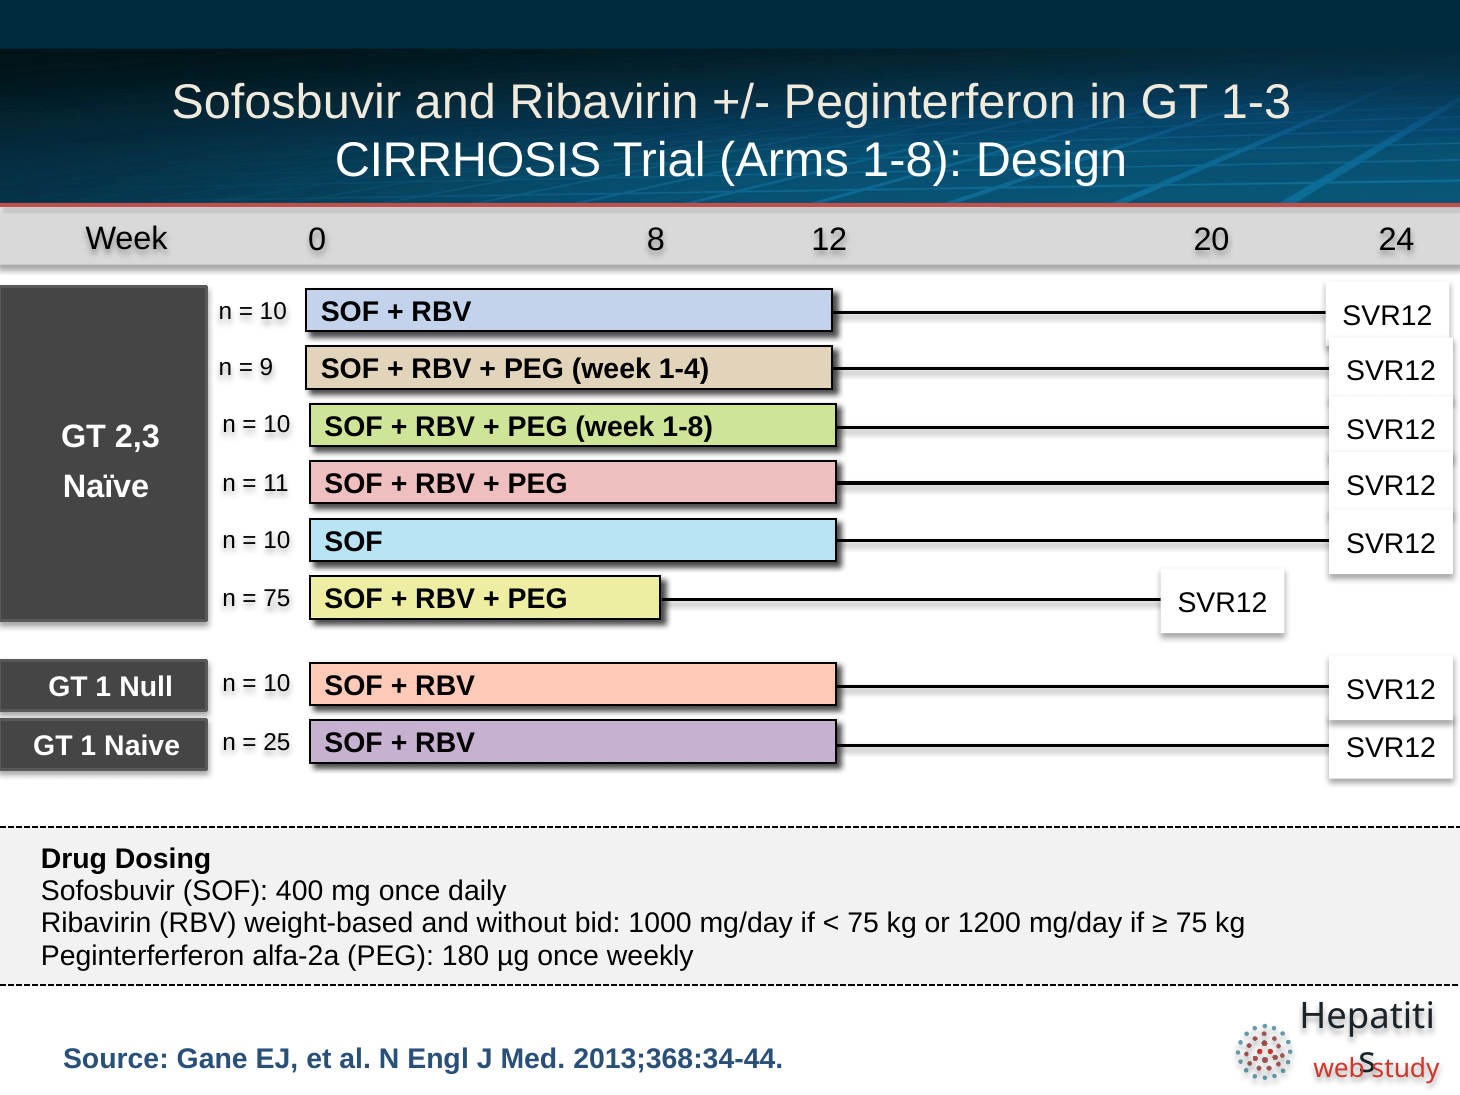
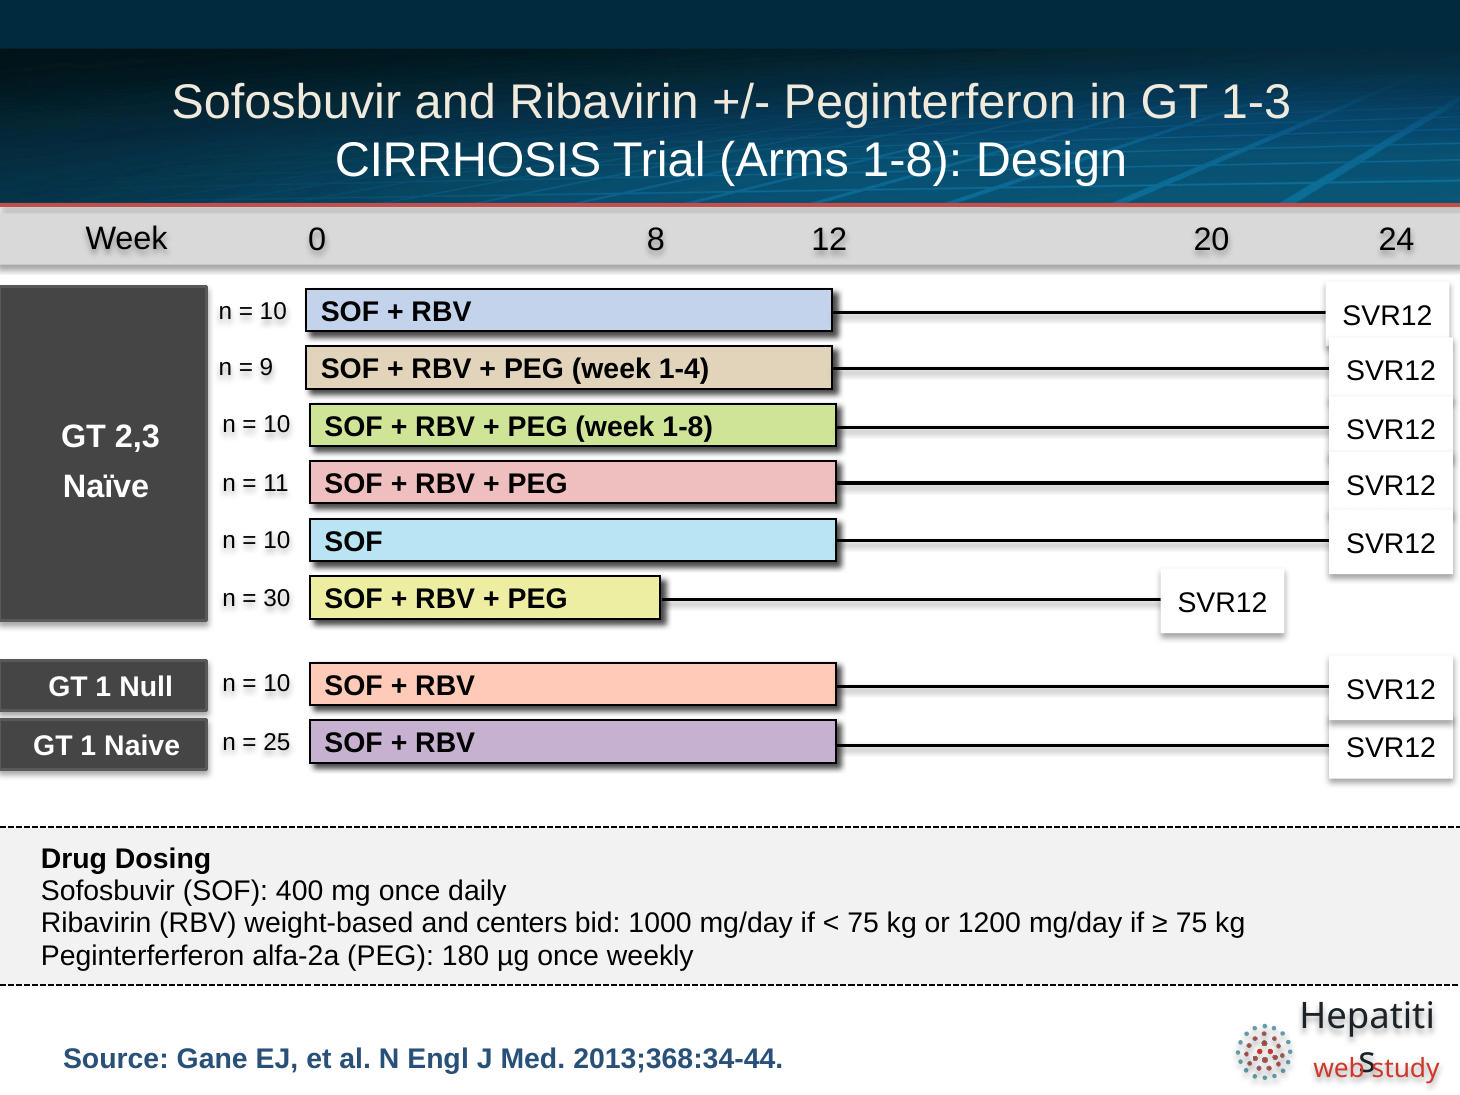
75 at (277, 598): 75 -> 30
without: without -> centers
